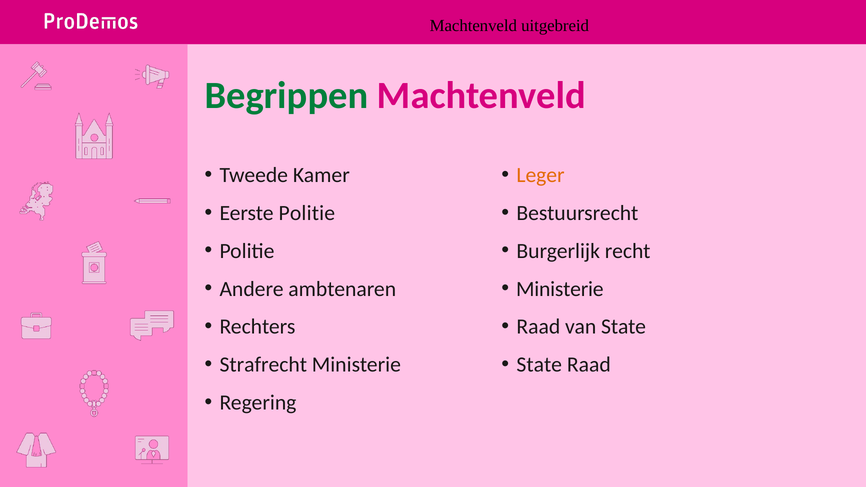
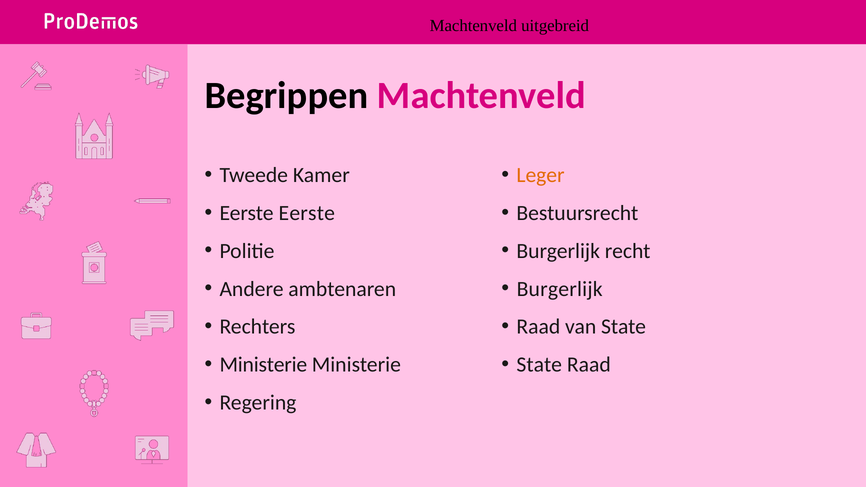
Begrippen colour: green -> black
Eerste Politie: Politie -> Eerste
Ministerie at (560, 289): Ministerie -> Burgerlijk
Strafrecht at (263, 365): Strafrecht -> Ministerie
